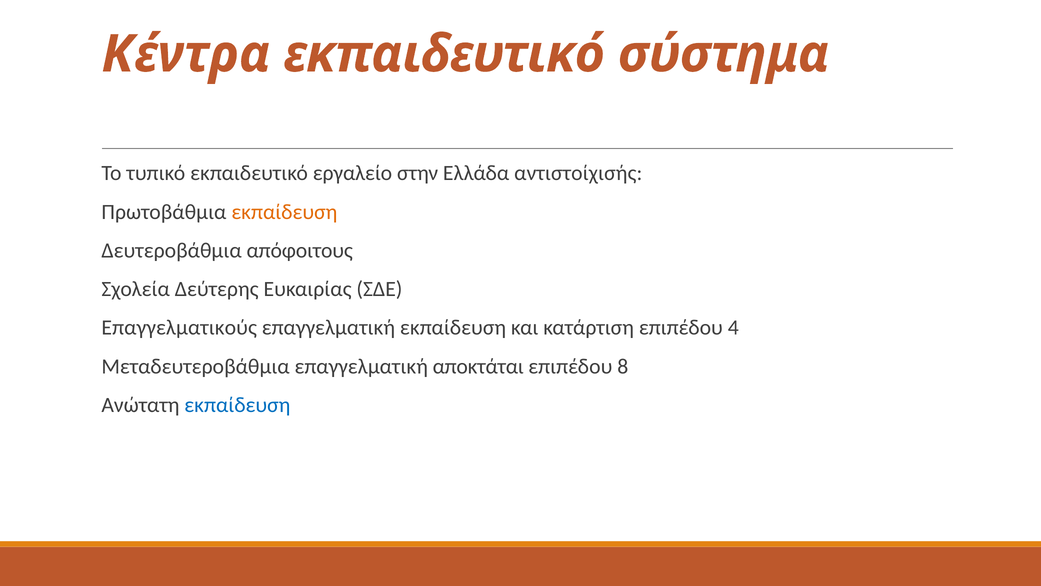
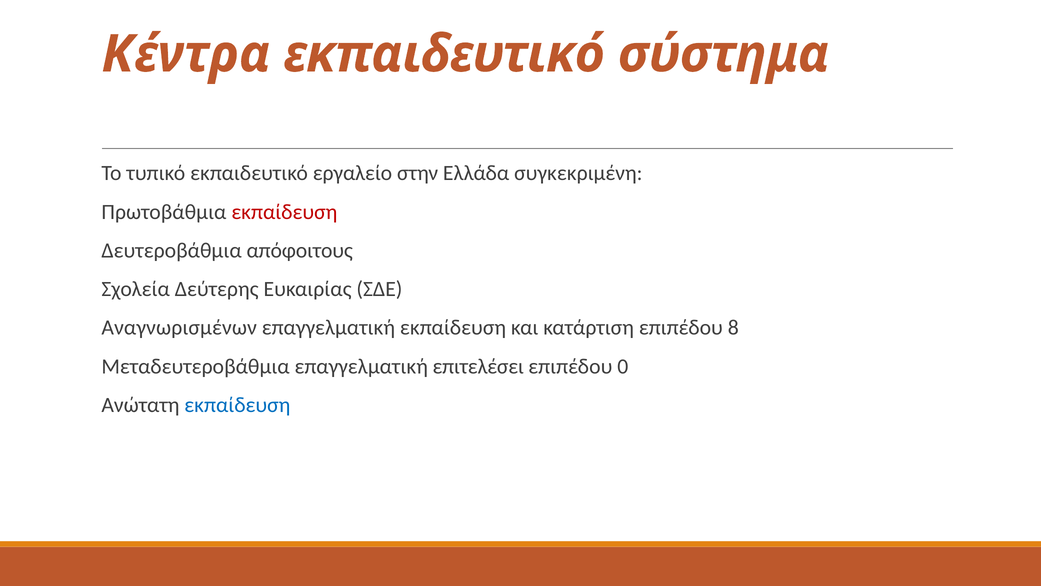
αντιστοίχισής: αντιστοίχισής -> συγκεκριμένη
εκπαίδευση at (284, 212) colour: orange -> red
Επαγγελματικούς: Επαγγελματικούς -> Αναγνωρισμένων
4: 4 -> 8
αποκτάται: αποκτάται -> επιτελέσει
8: 8 -> 0
